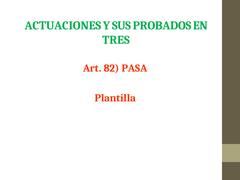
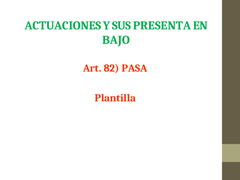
PROBADOS: PROBADOS -> PRESENTA
TRES: TRES -> BAJO
